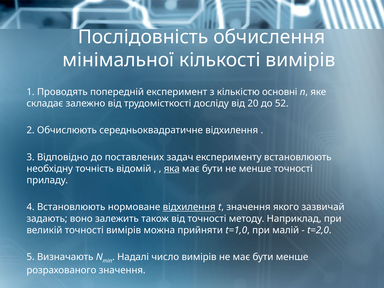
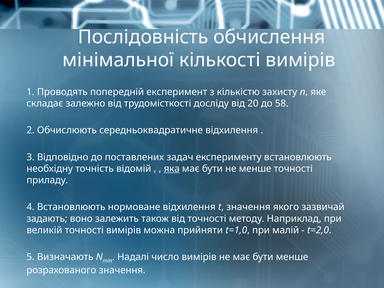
основні: основні -> захисту
52: 52 -> 58
відхилення at (189, 207) underline: present -> none
